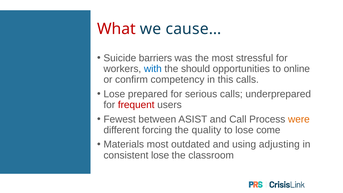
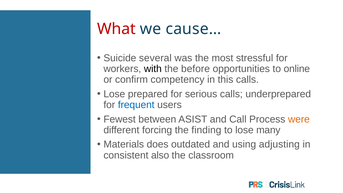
barriers: barriers -> several
with colour: blue -> black
should: should -> before
frequent colour: red -> blue
quality: quality -> finding
come: come -> many
Materials most: most -> does
consistent lose: lose -> also
